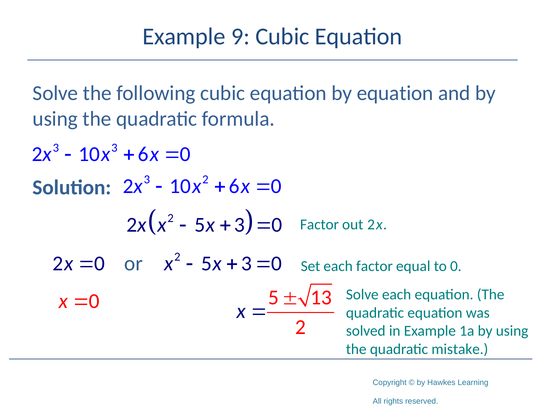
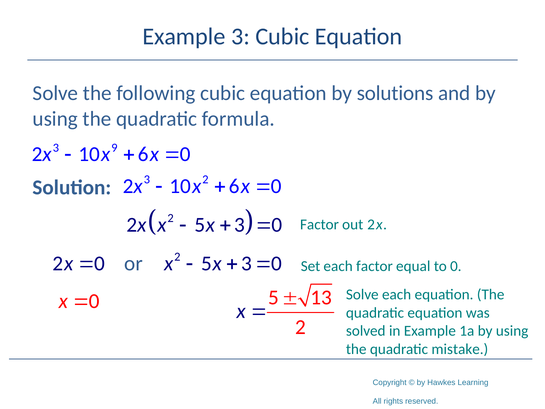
Example 9: 9 -> 3
by equation: equation -> solutions
3 at (114, 148): 3 -> 9
